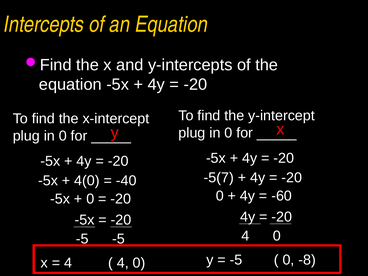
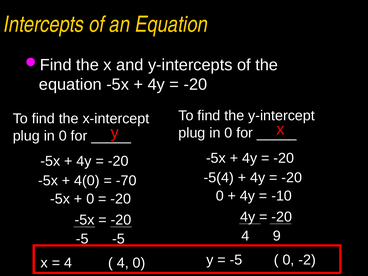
-5(7: -5(7 -> -5(4
-40: -40 -> -70
-60: -60 -> -10
0 at (277, 236): 0 -> 9
-8: -8 -> -2
